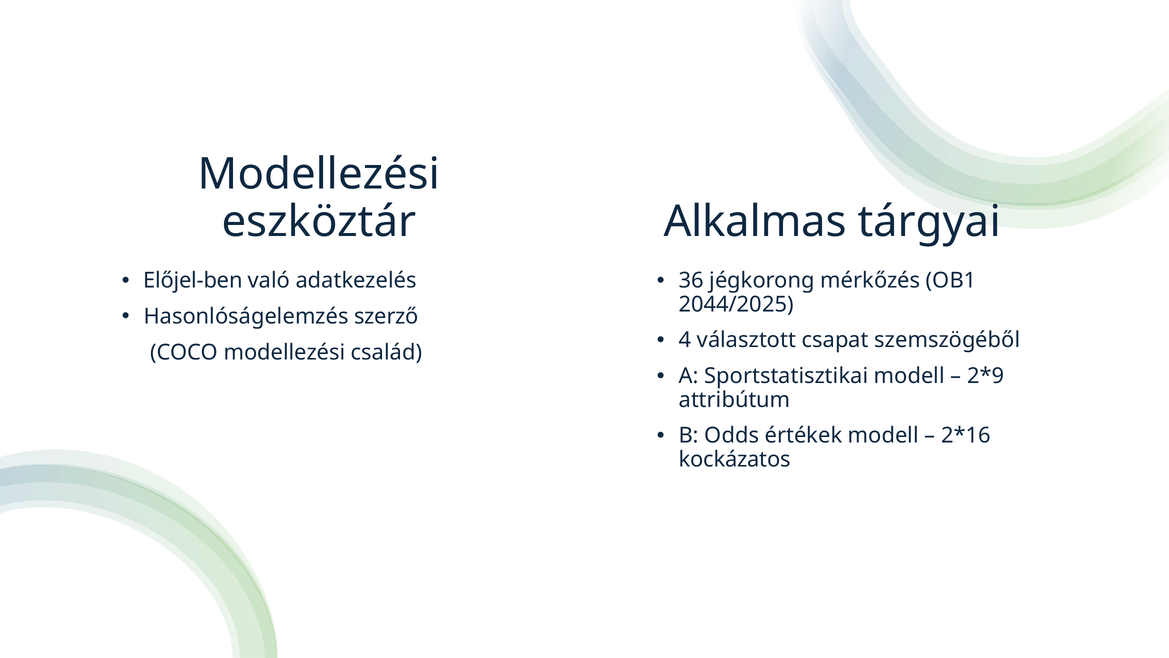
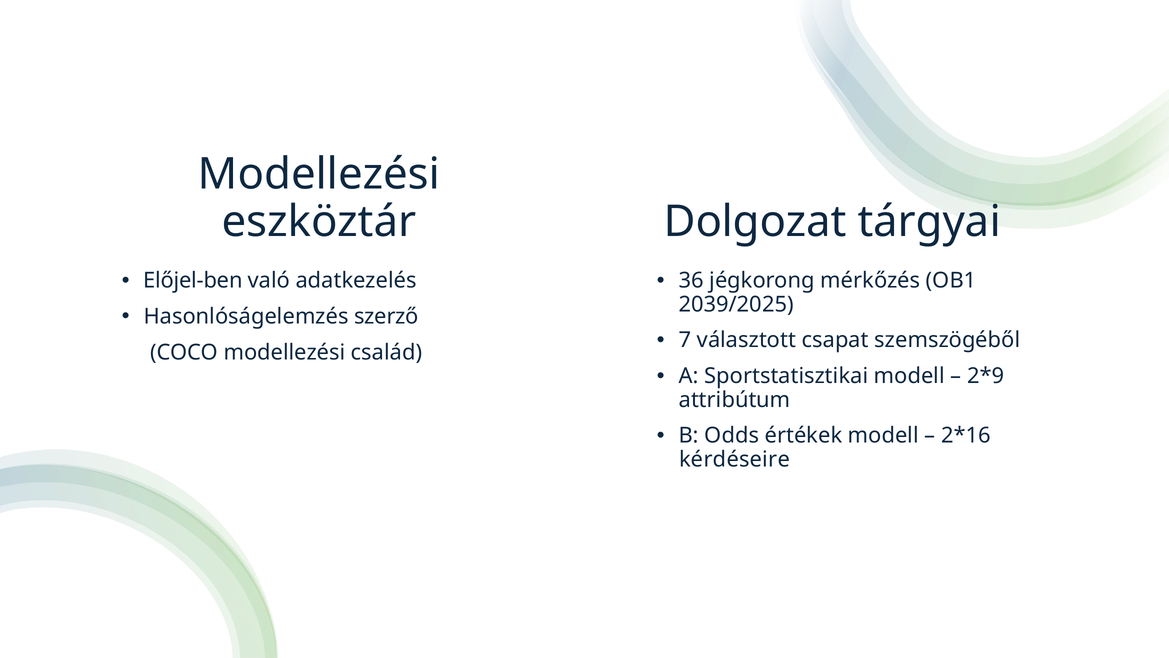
Alkalmas: Alkalmas -> Dolgozat
2044/2025: 2044/2025 -> 2039/2025
4 at (685, 340): 4 -> 7
kockázatos: kockázatos -> kérdéseire
